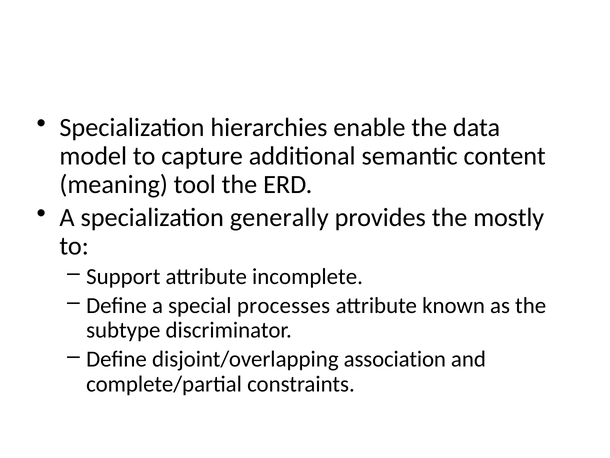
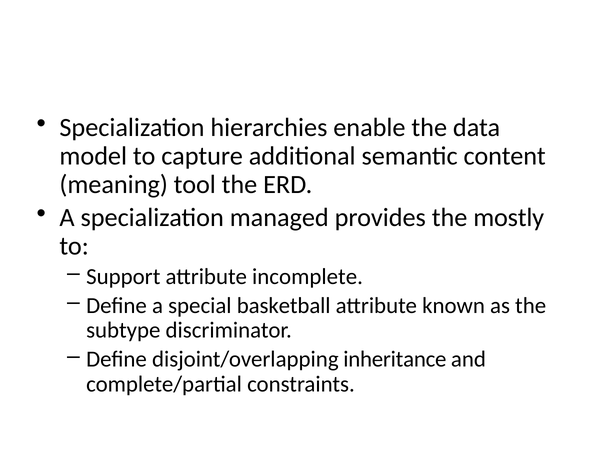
generally: generally -> managed
processes: processes -> basketball
association: association -> inheritance
